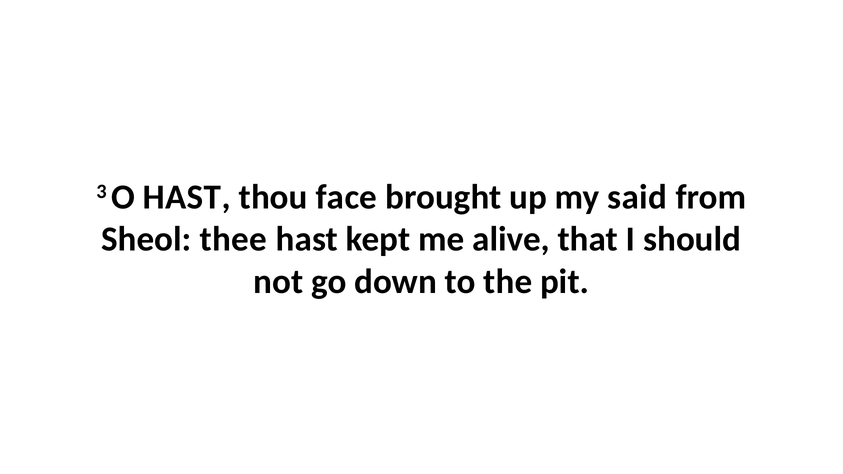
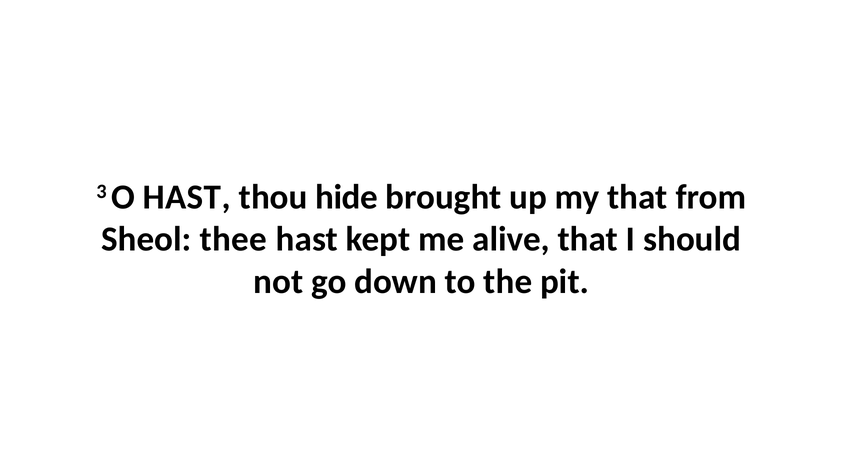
face: face -> hide
my said: said -> that
